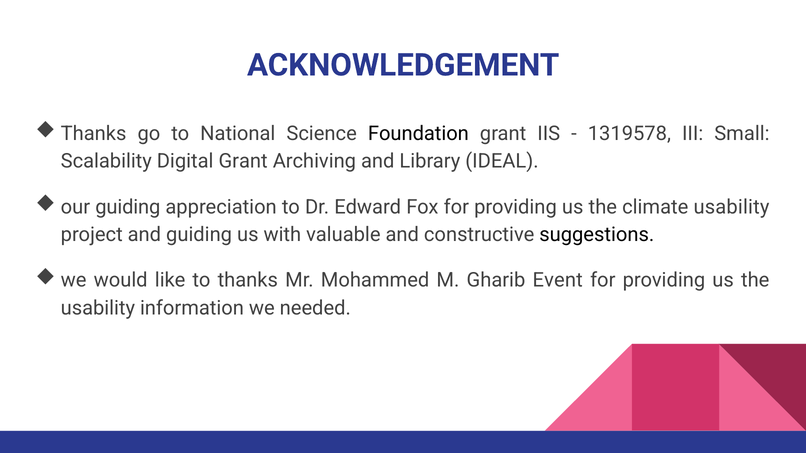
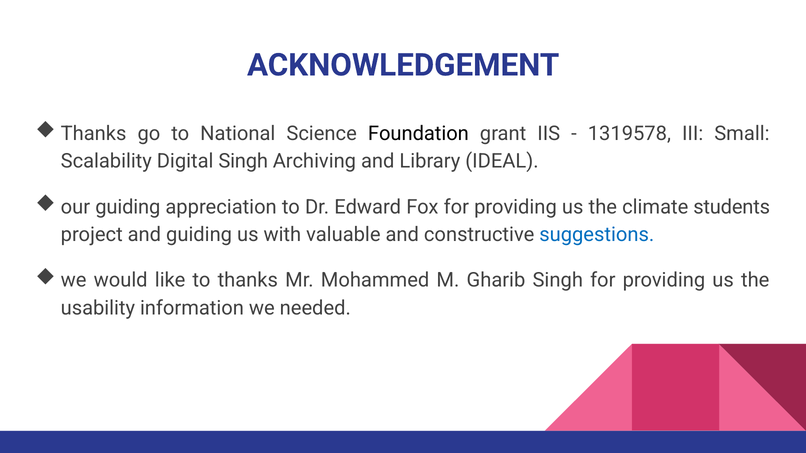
Digital Grant: Grant -> Singh
climate usability: usability -> students
suggestions colour: black -> blue
Gharib Event: Event -> Singh
